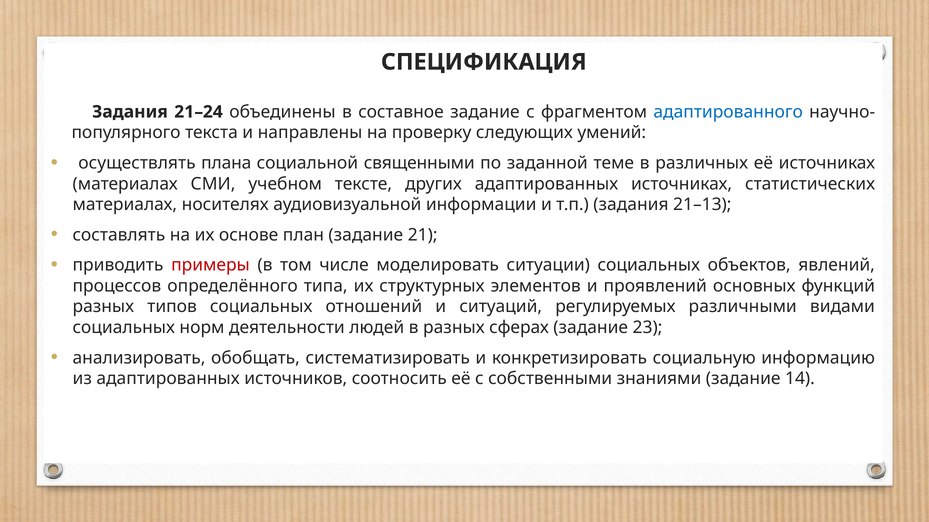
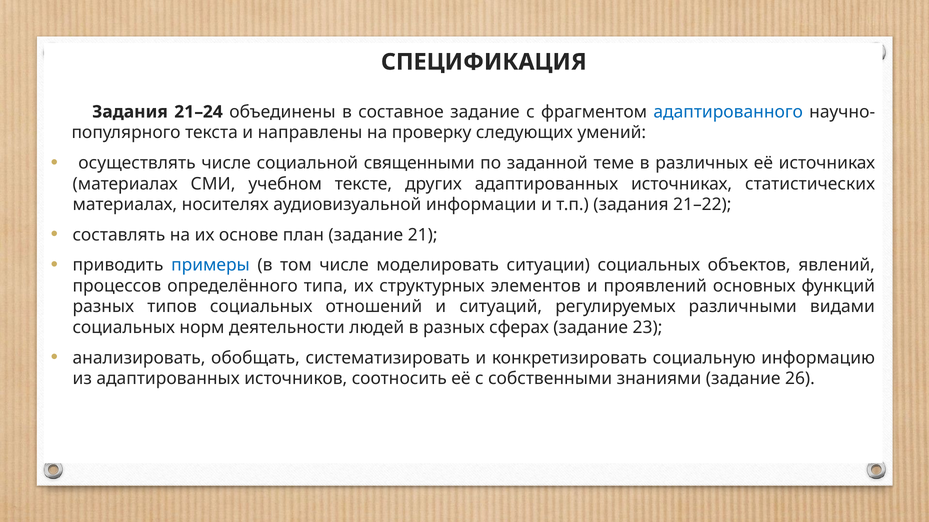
осуществлять плана: плана -> числе
21–13: 21–13 -> 21–22
примеры colour: red -> blue
14: 14 -> 26
